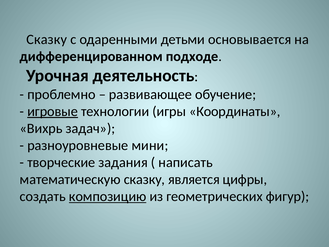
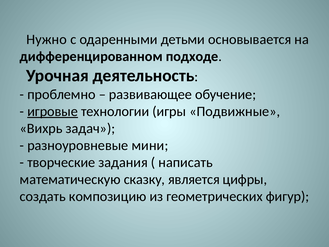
Сказку at (47, 39): Сказку -> Нужно
Координаты: Координаты -> Подвижные
композицию underline: present -> none
